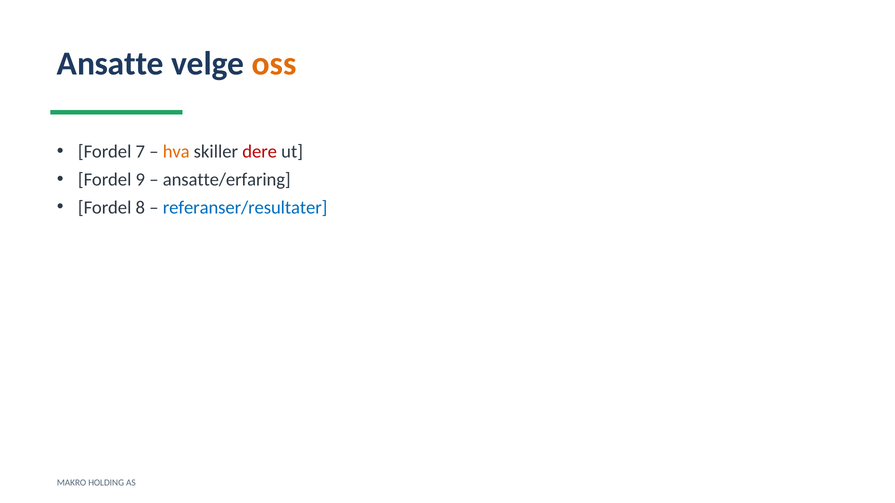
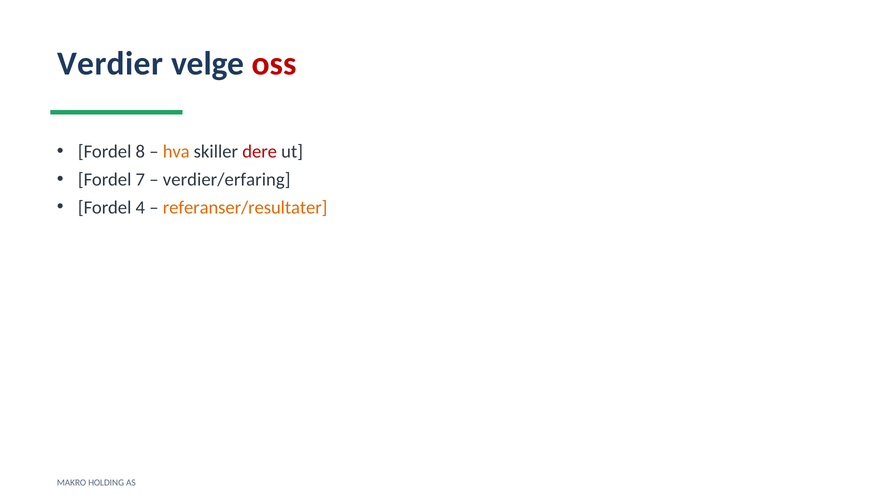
Ansatte: Ansatte -> Verdier
oss colour: orange -> red
7: 7 -> 8
9: 9 -> 7
ansatte/erfaring: ansatte/erfaring -> verdier/erfaring
8: 8 -> 4
referanser/resultater colour: blue -> orange
